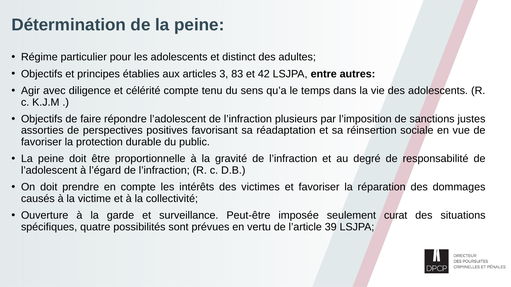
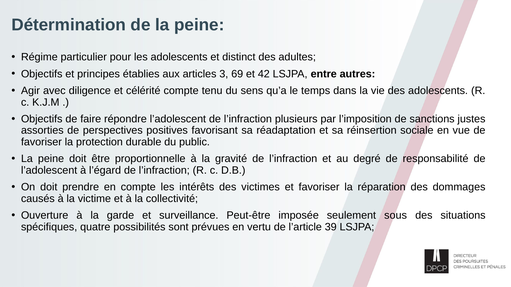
83: 83 -> 69
curat: curat -> sous
